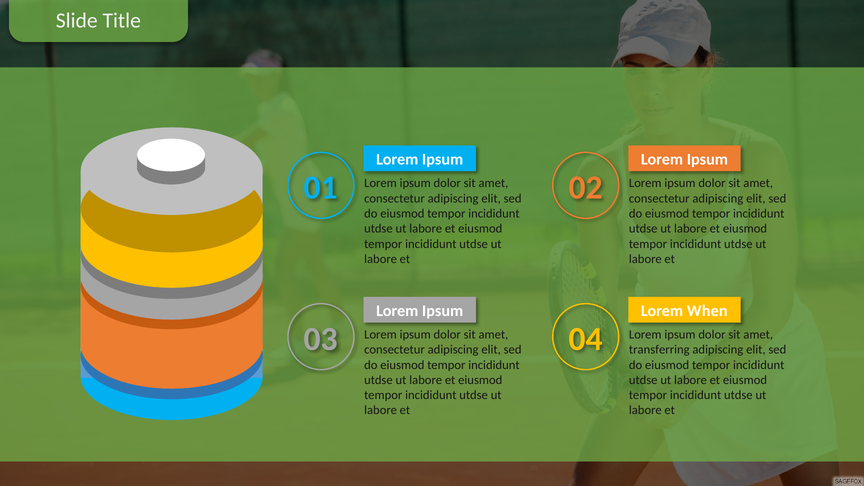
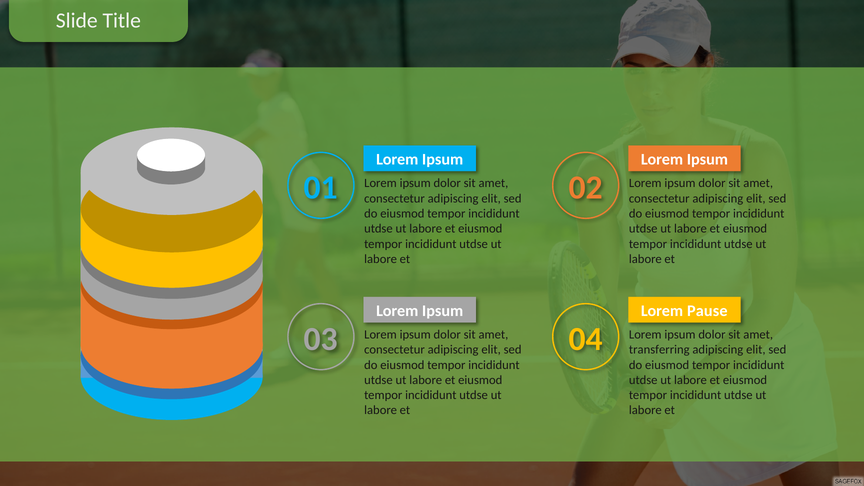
When: When -> Pause
